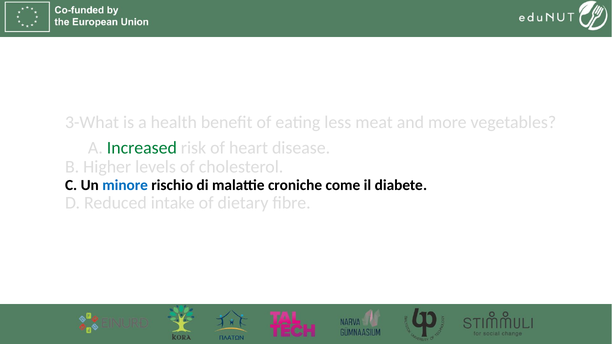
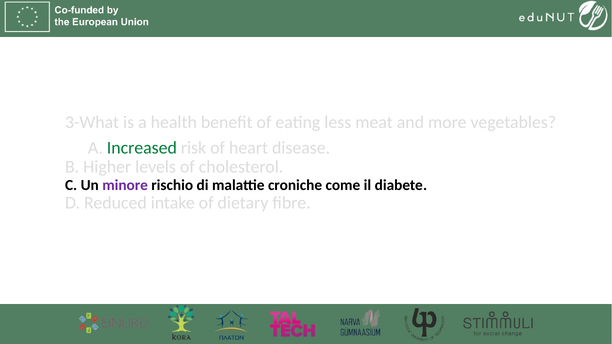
minore colour: blue -> purple
